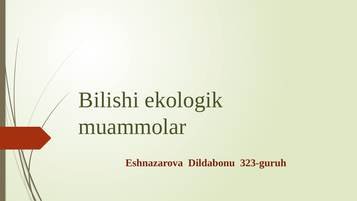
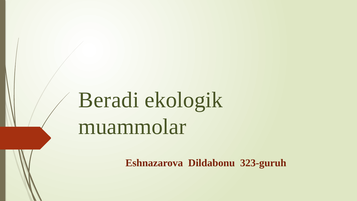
Bilishi: Bilishi -> Beradi
